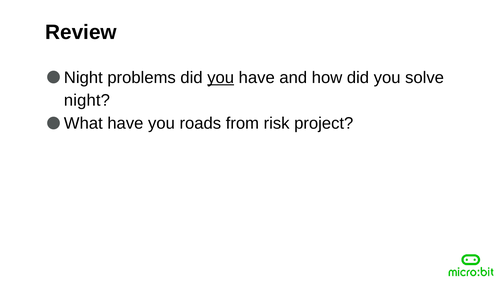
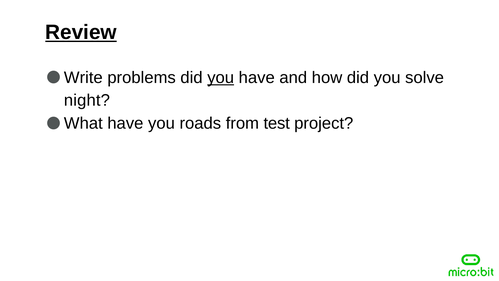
Review underline: none -> present
Night at (83, 77): Night -> Write
risk: risk -> test
